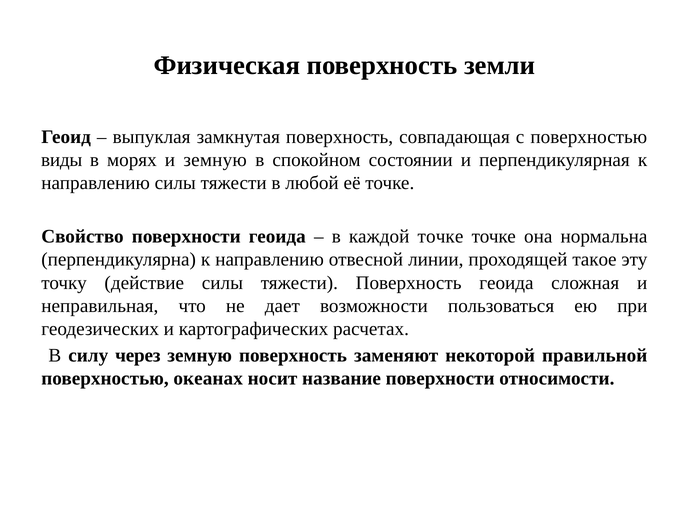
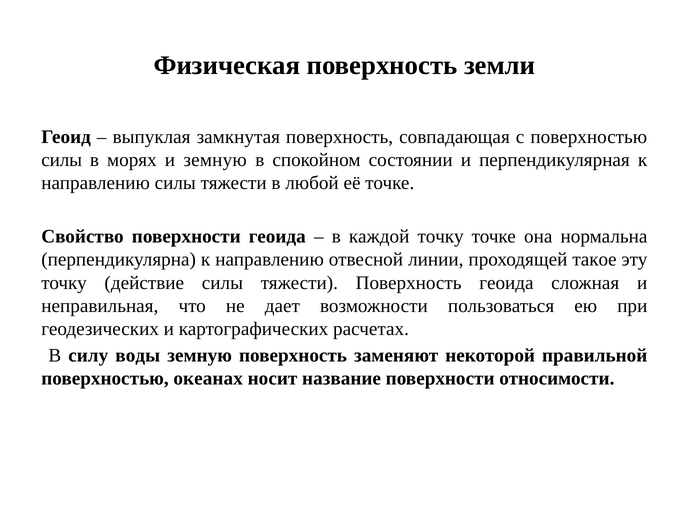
виды at (62, 160): виды -> силы
каждой точке: точке -> точку
через: через -> воды
